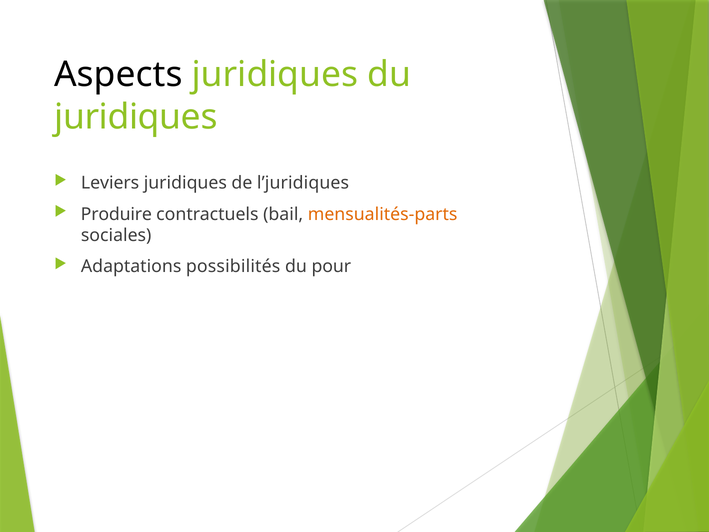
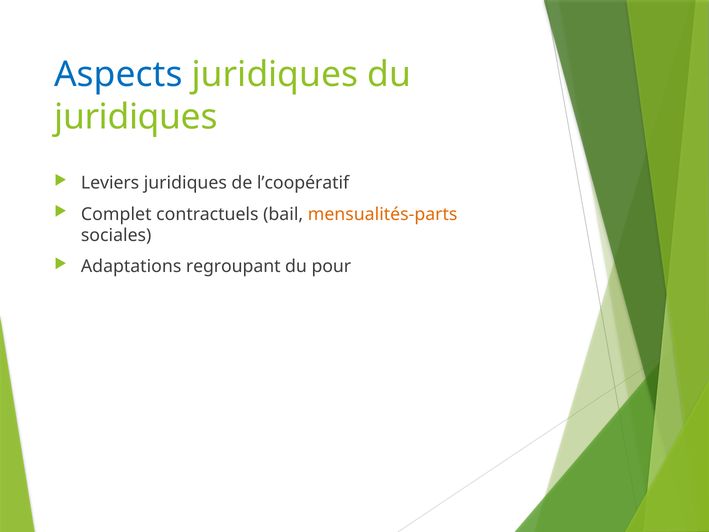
Aspects colour: black -> blue
l’juridiques: l’juridiques -> l’coopératif
Produire: Produire -> Complet
possibilités: possibilités -> regroupant
